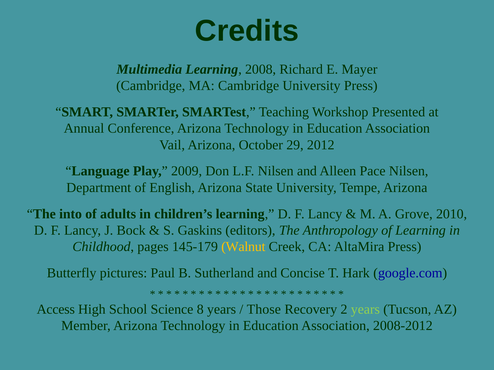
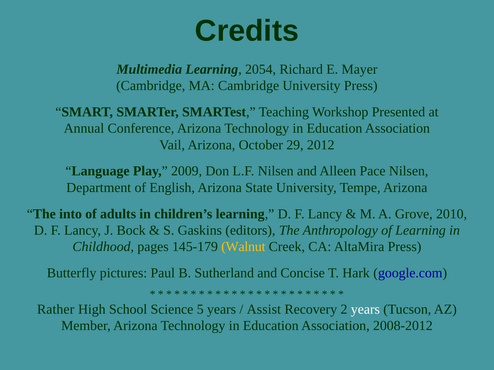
2008: 2008 -> 2054
Access: Access -> Rather
8: 8 -> 5
Those: Those -> Assist
years at (365, 310) colour: light green -> white
